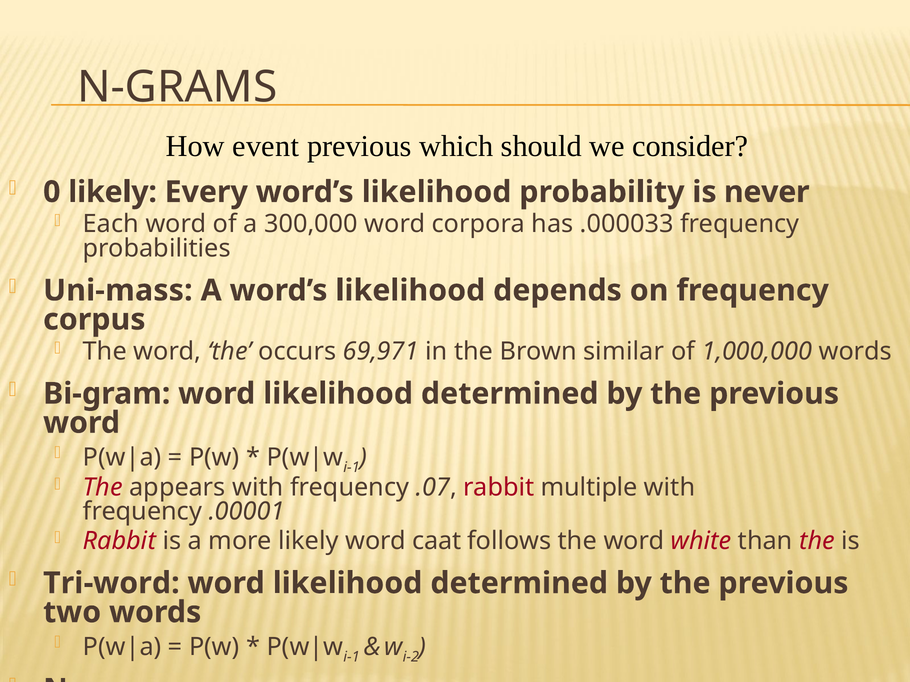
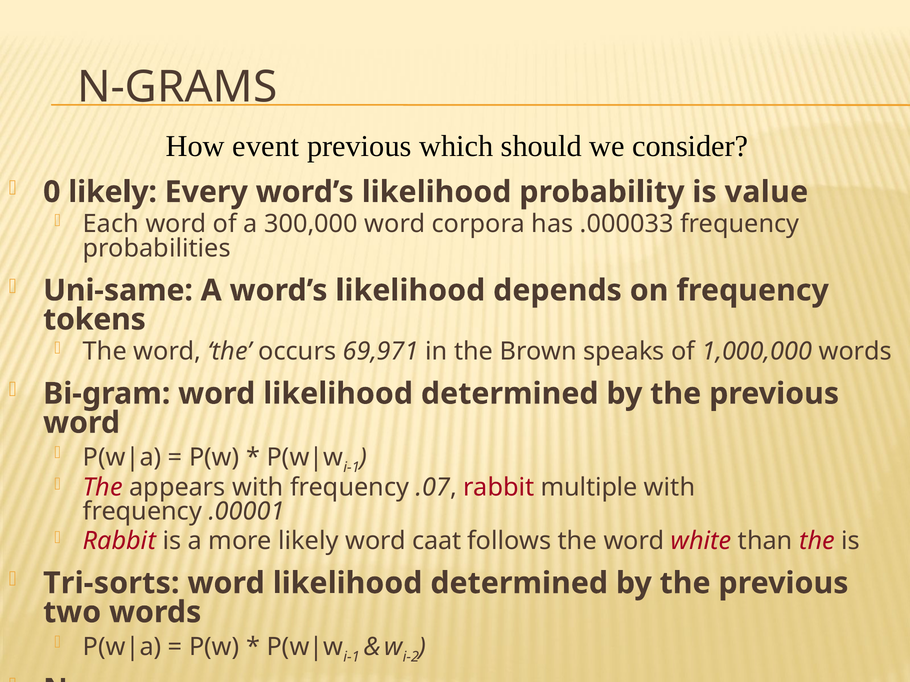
never: never -> value
Uni-mass: Uni-mass -> Uni-same
corpus: corpus -> tokens
similar: similar -> speaks
Tri-word: Tri-word -> Tri-sorts
